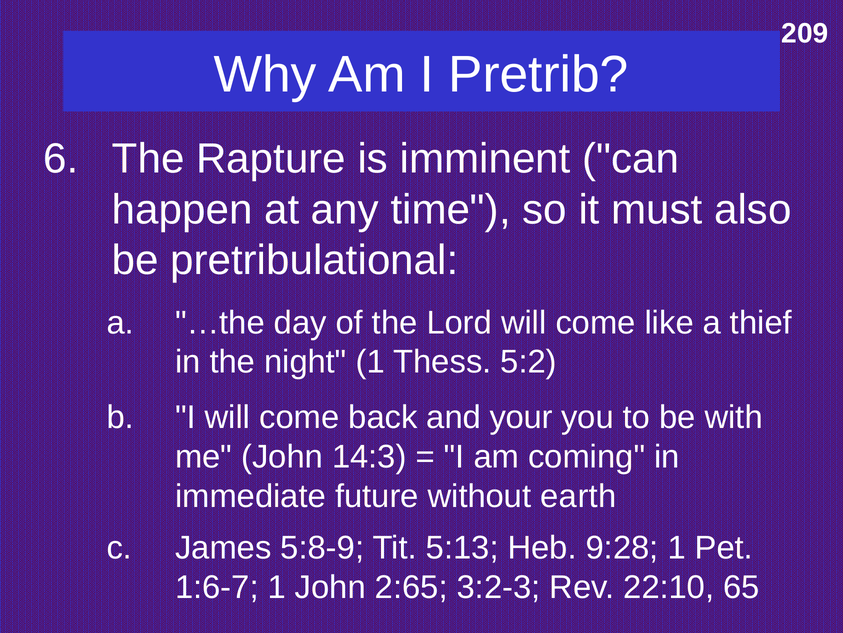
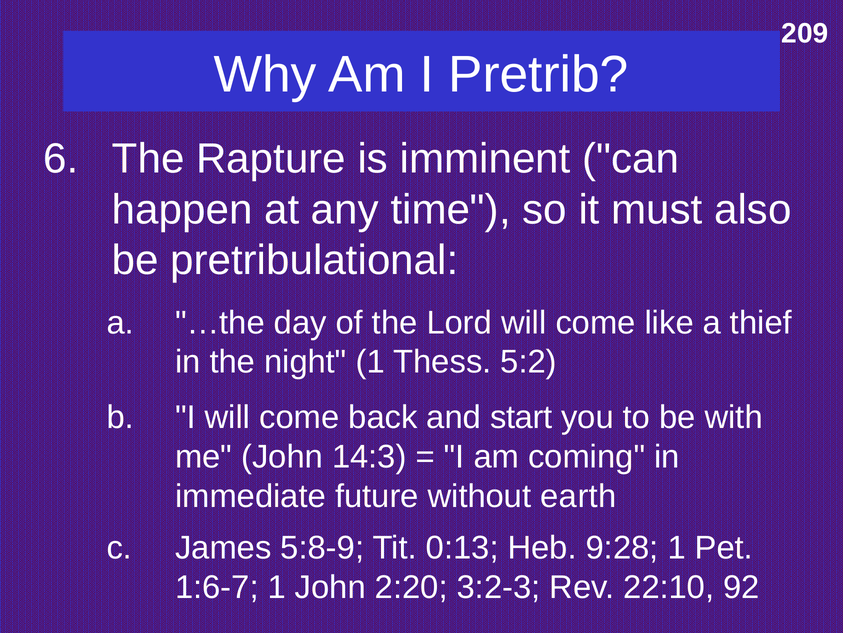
your: your -> start
5:13: 5:13 -> 0:13
2:65: 2:65 -> 2:20
65: 65 -> 92
